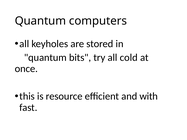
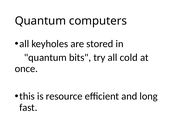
with: with -> long
